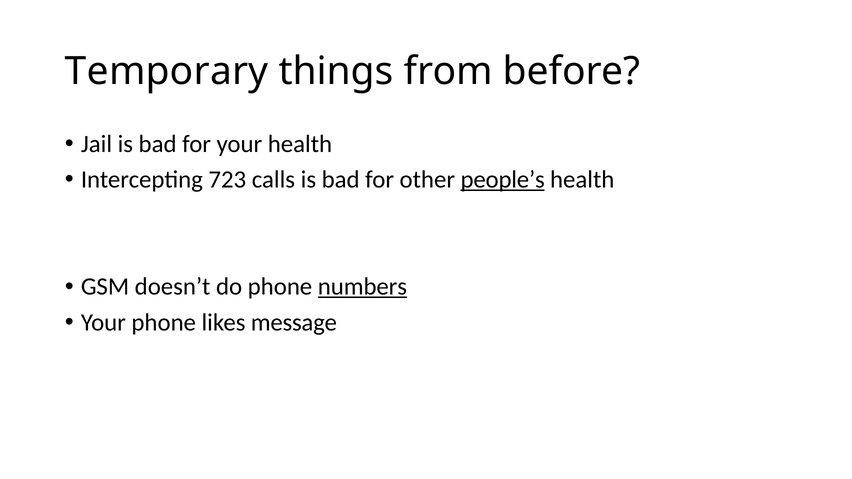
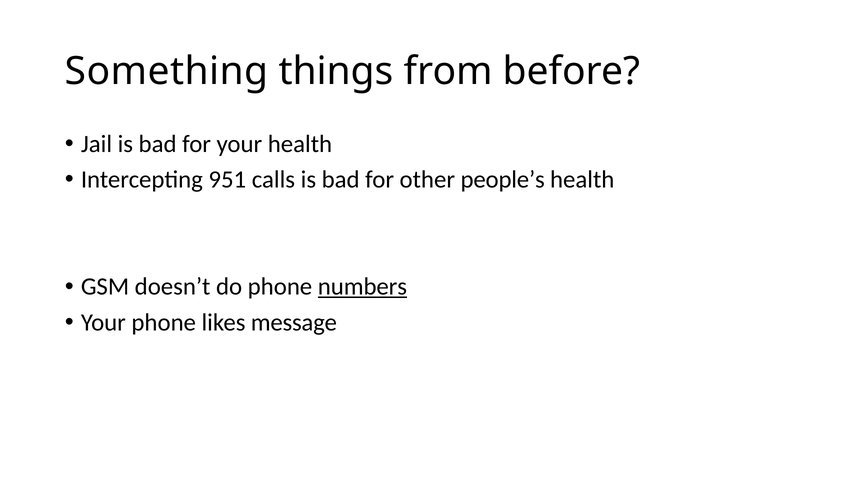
Temporary: Temporary -> Something
723: 723 -> 951
people’s underline: present -> none
